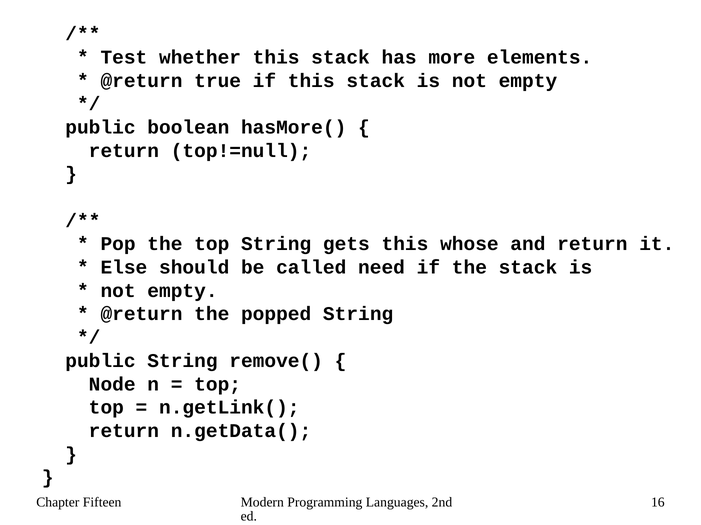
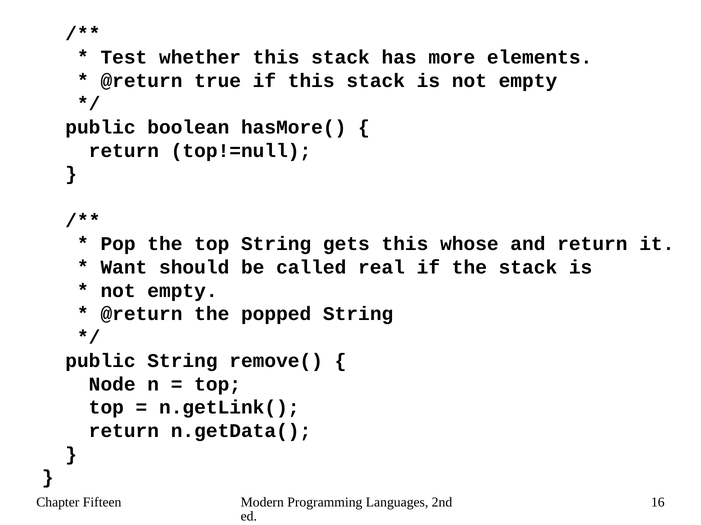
Else: Else -> Want
need: need -> real
